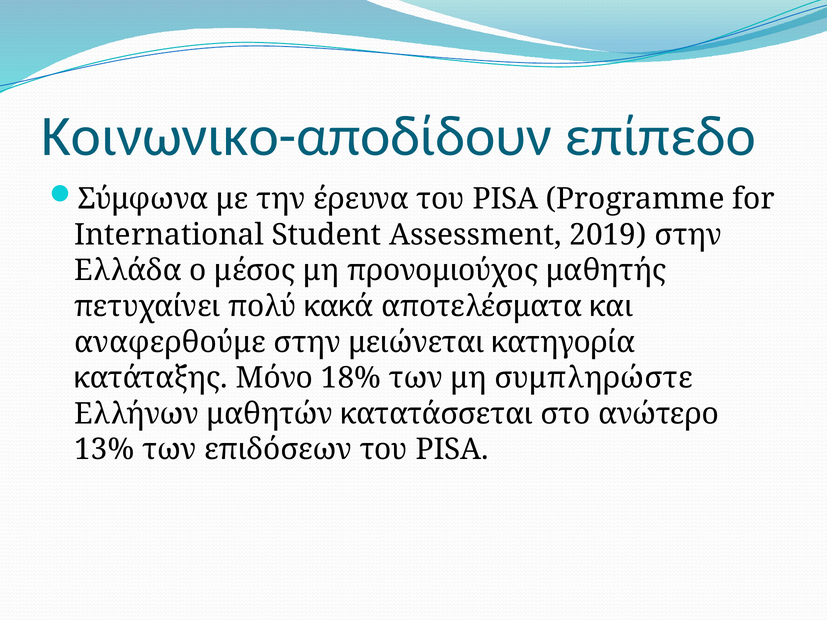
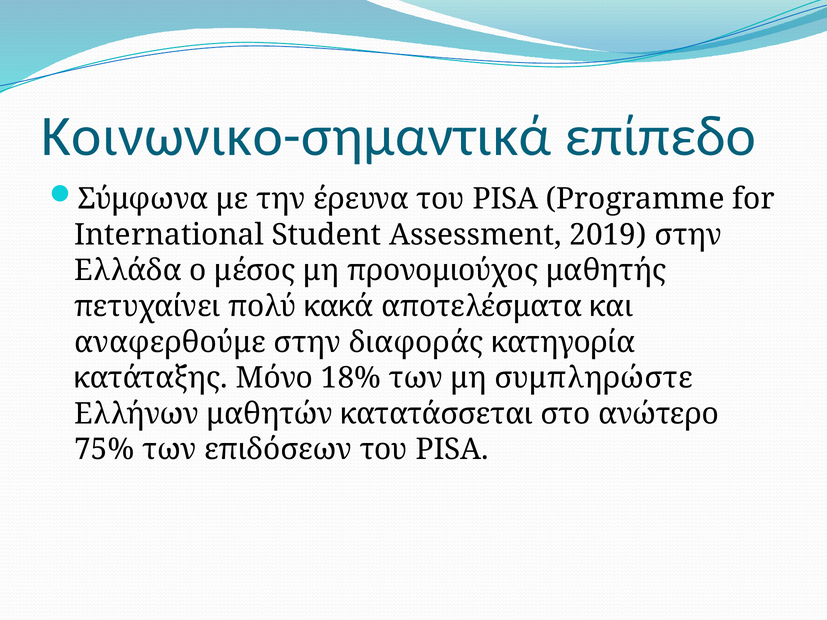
Κοινωνικο-αποδίδουν: Κοινωνικο-αποδίδουν -> Κοινωνικο-σημαντικά
μειώνεται: μειώνεται -> διαφοράς
13%: 13% -> 75%
